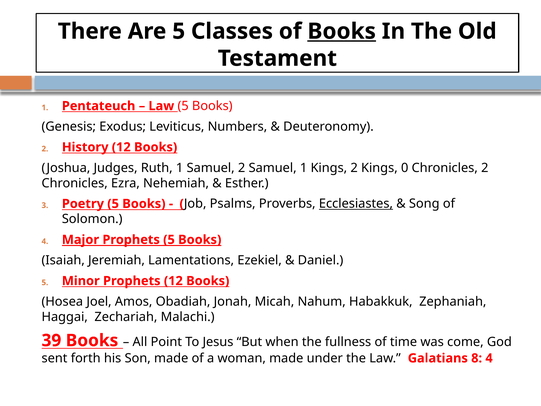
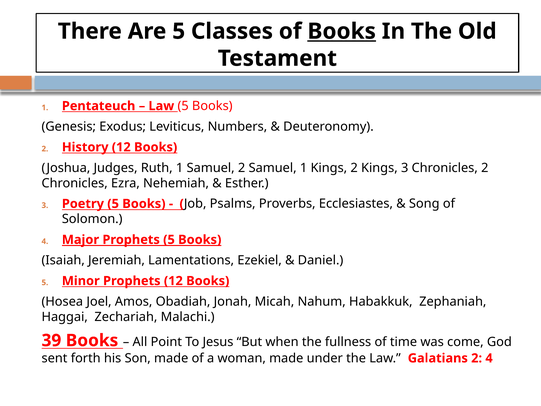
Kings 0: 0 -> 3
Ecclesiastes underline: present -> none
Galatians 8: 8 -> 2
